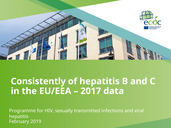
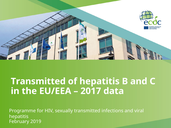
Consistently at (38, 81): Consistently -> Transmitted
